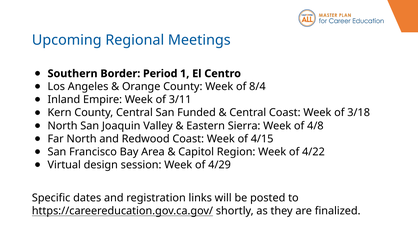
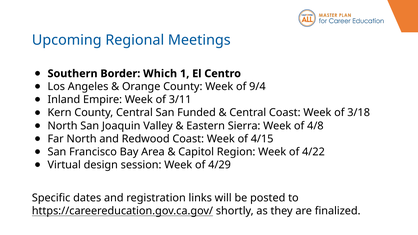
Period: Period -> Which
8/4: 8/4 -> 9/4
